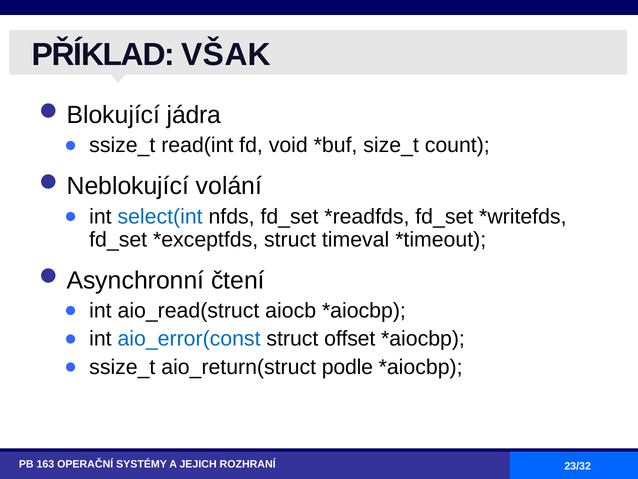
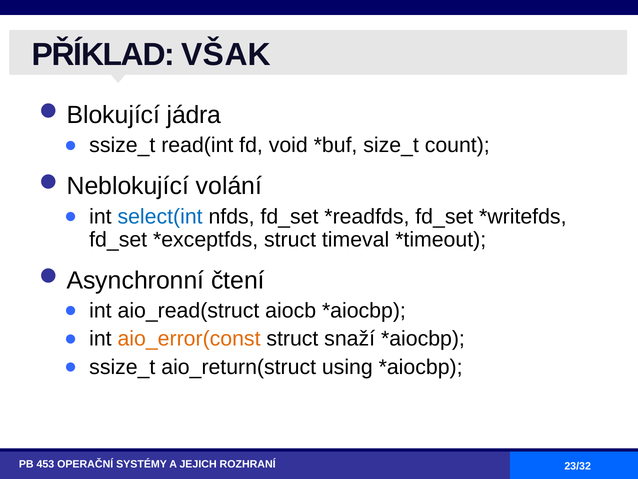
aio_error(const colour: blue -> orange
offset: offset -> snaží
podle: podle -> using
163: 163 -> 453
